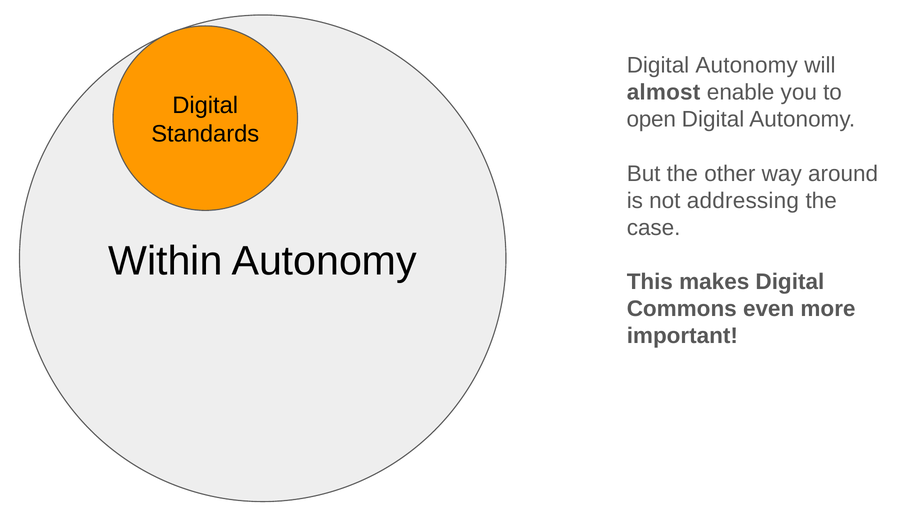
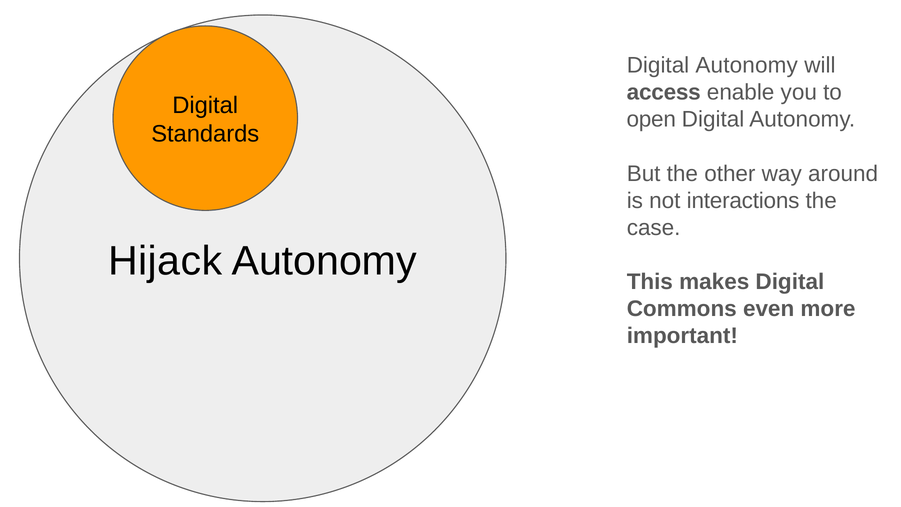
almost: almost -> access
addressing: addressing -> interactions
Within: Within -> Hijack
